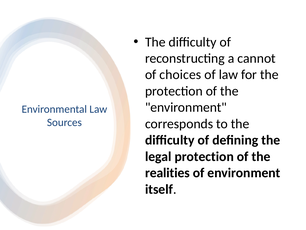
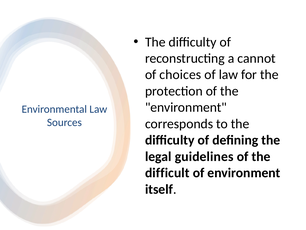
legal protection: protection -> guidelines
realities: realities -> difficult
